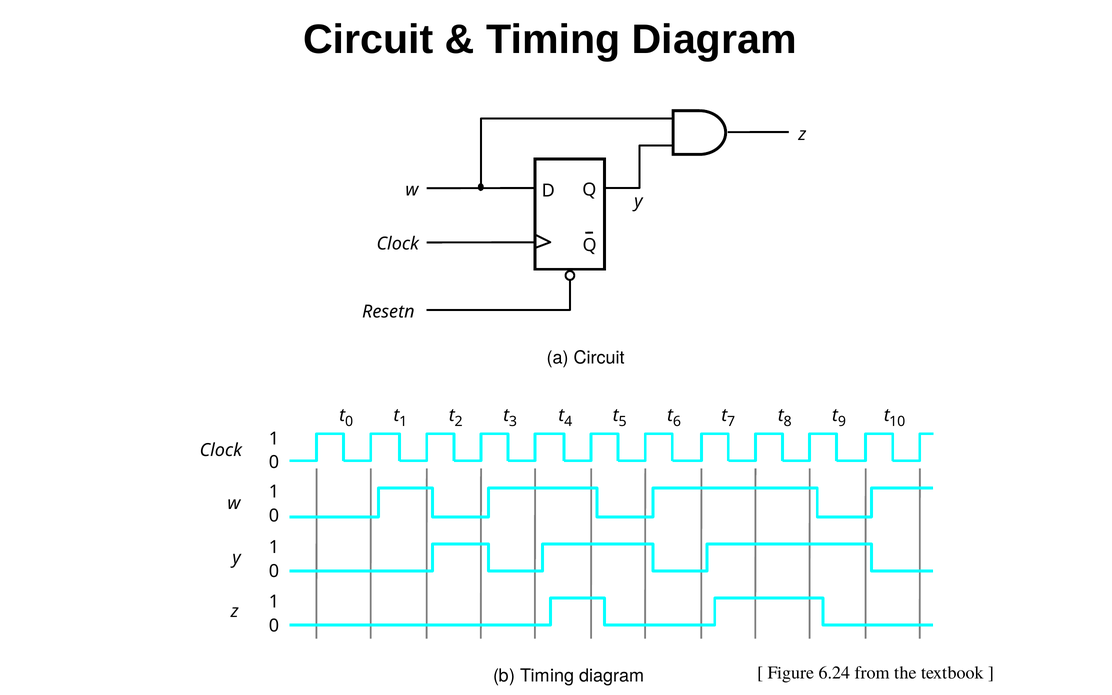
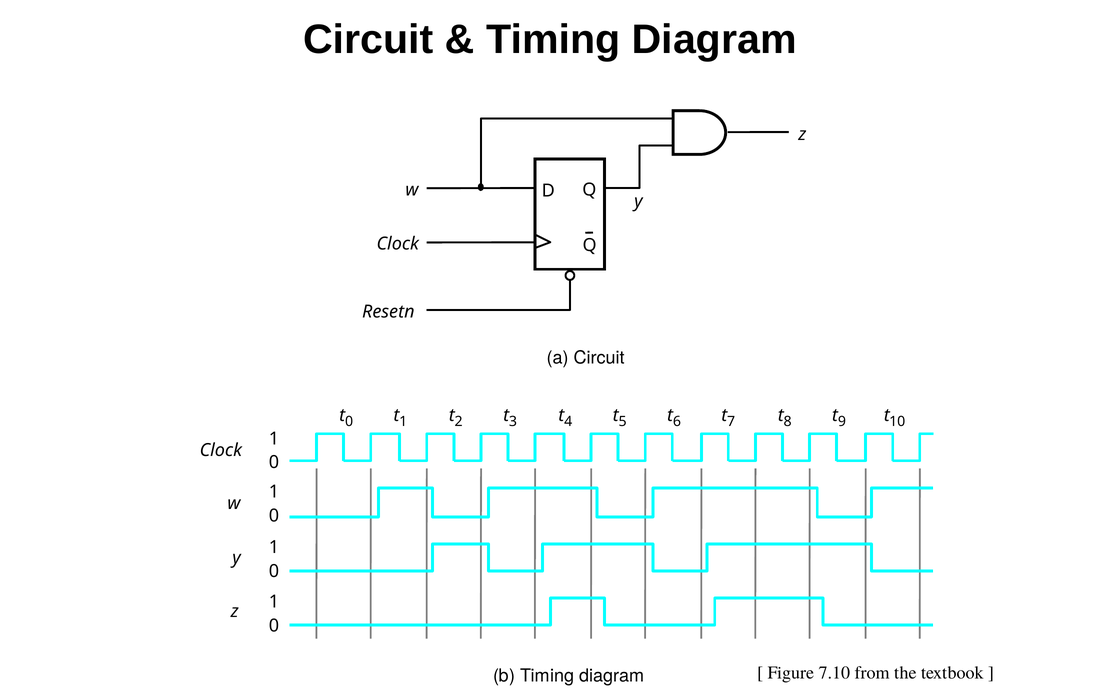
6.24: 6.24 -> 7.10
